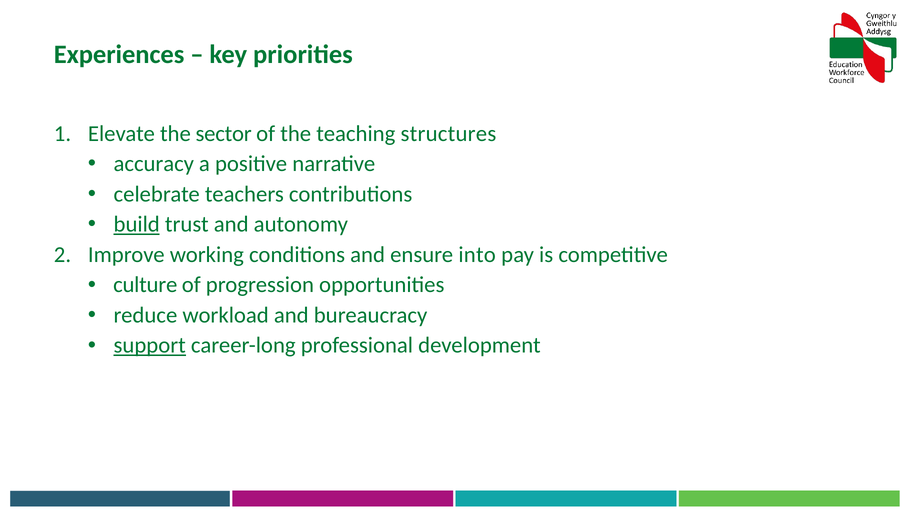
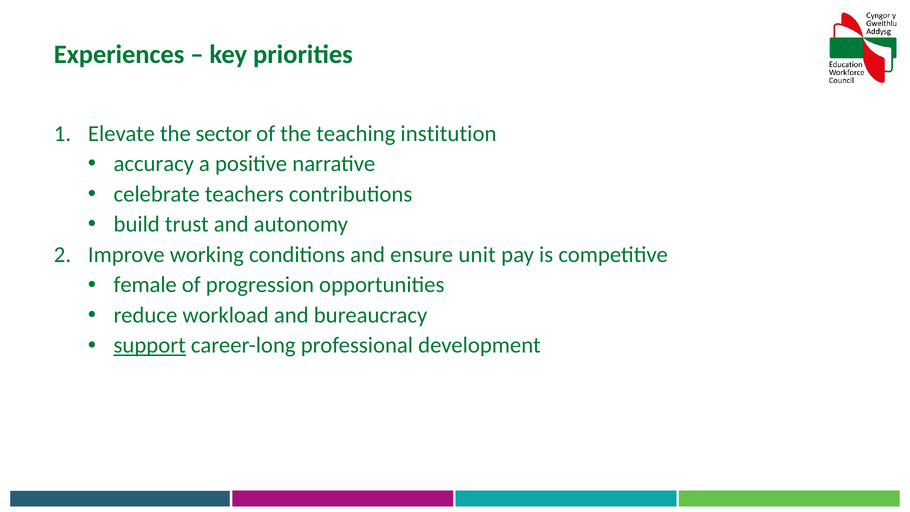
structures: structures -> institution
build underline: present -> none
into: into -> unit
culture: culture -> female
